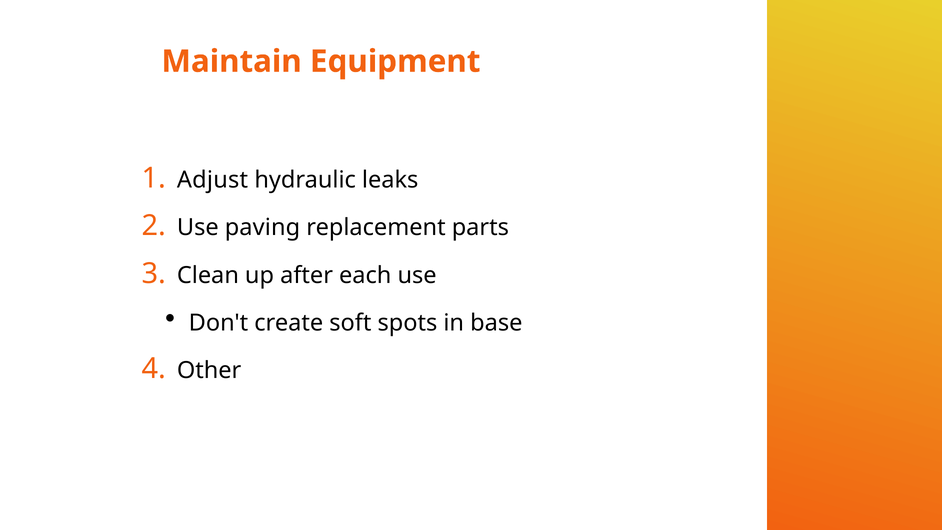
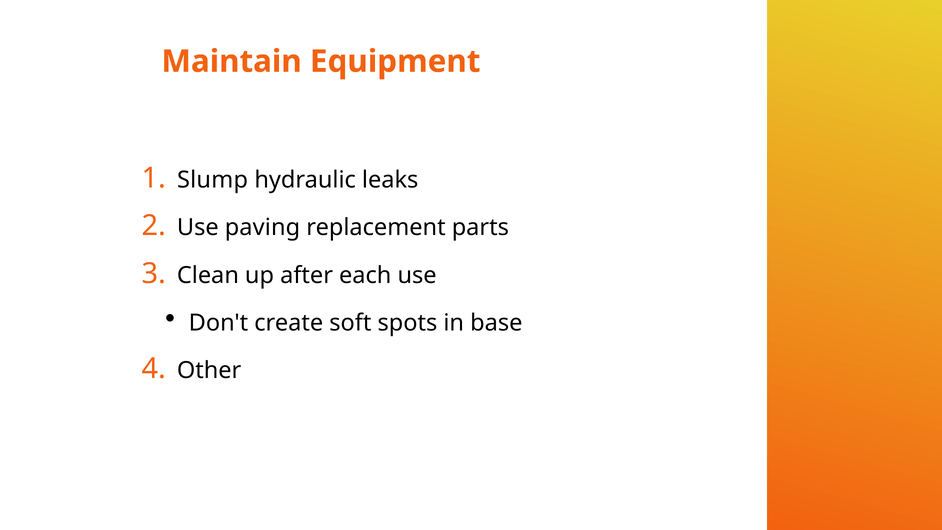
Adjust: Adjust -> Slump
